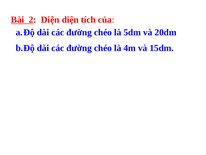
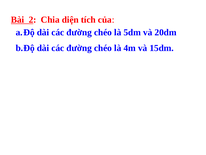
2 Diện: Diện -> Chia
